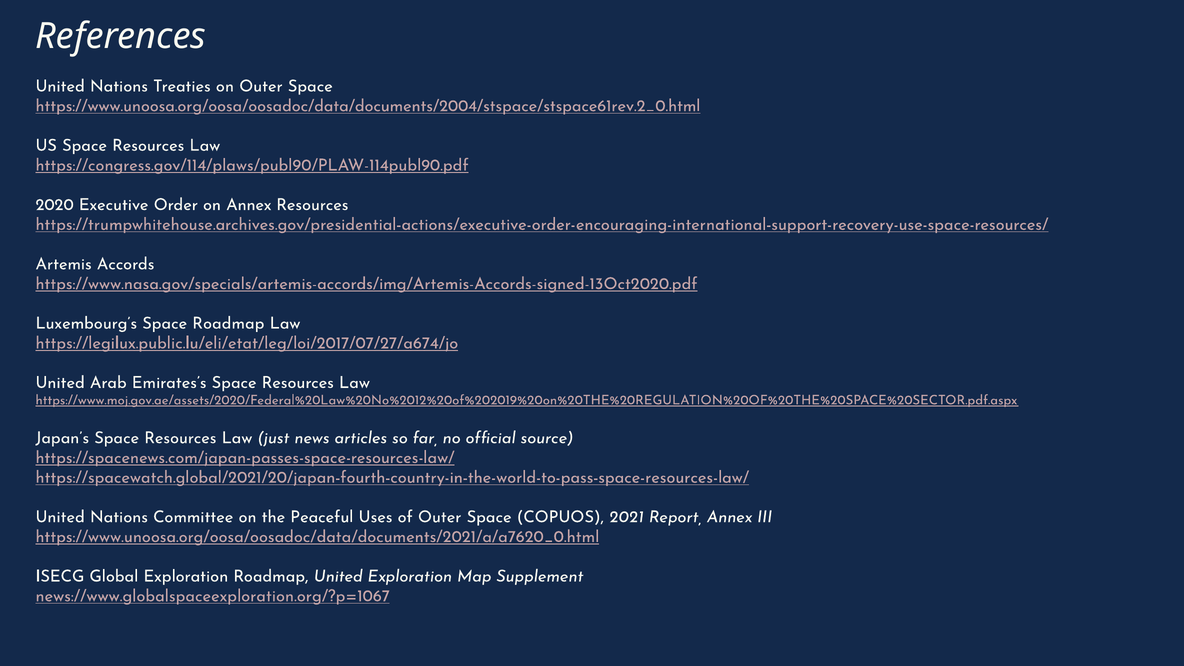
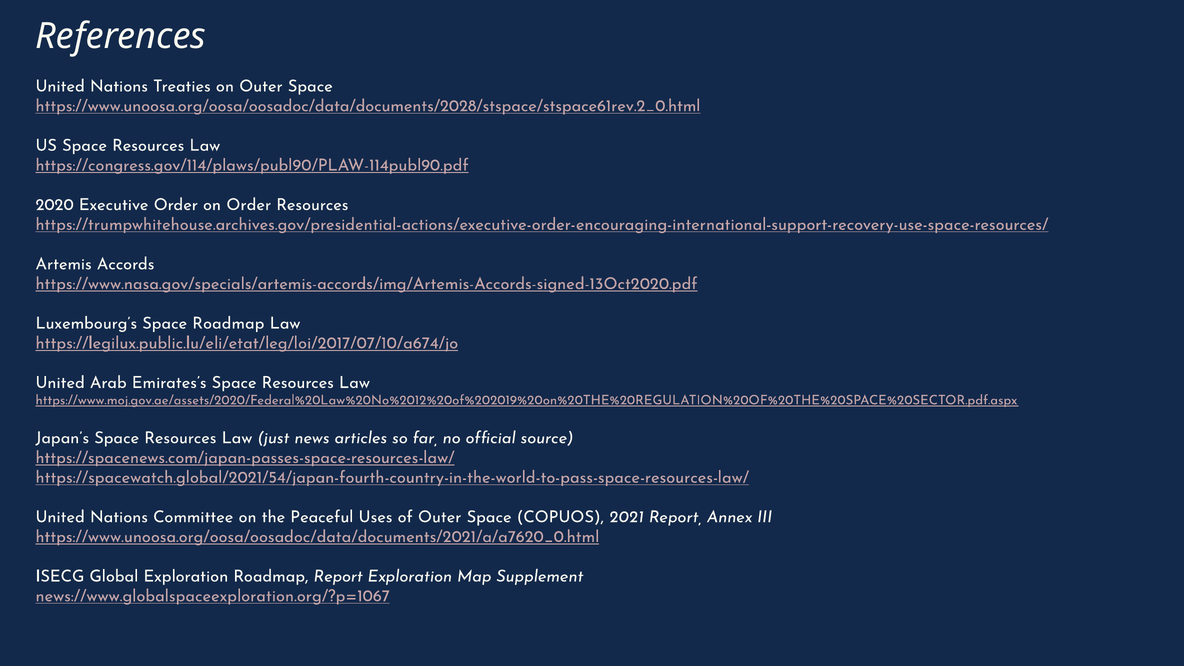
https://www.unoosa.org/oosa/oosadoc/data/documents/2004/stspace/stspace61rev.2_0.html: https://www.unoosa.org/oosa/oosadoc/data/documents/2004/stspace/stspace61rev.2_0.html -> https://www.unoosa.org/oosa/oosadoc/data/documents/2028/stspace/stspace61rev.2_0.html
on Annex: Annex -> Order
https://legilux.public.lu/eli/etat/leg/loi/2017/07/27/a674/jo: https://legilux.public.lu/eli/etat/leg/loi/2017/07/27/a674/jo -> https://legilux.public.lu/eli/etat/leg/loi/2017/07/10/a674/jo
https://spacewatch.global/2021/20/japan-fourth-country-in-the-world-to-pass-space-resources-law/: https://spacewatch.global/2021/20/japan-fourth-country-in-the-world-to-pass-space-resources-law/ -> https://spacewatch.global/2021/54/japan-fourth-country-in-the-world-to-pass-space-resources-law/
Roadmap United: United -> Report
